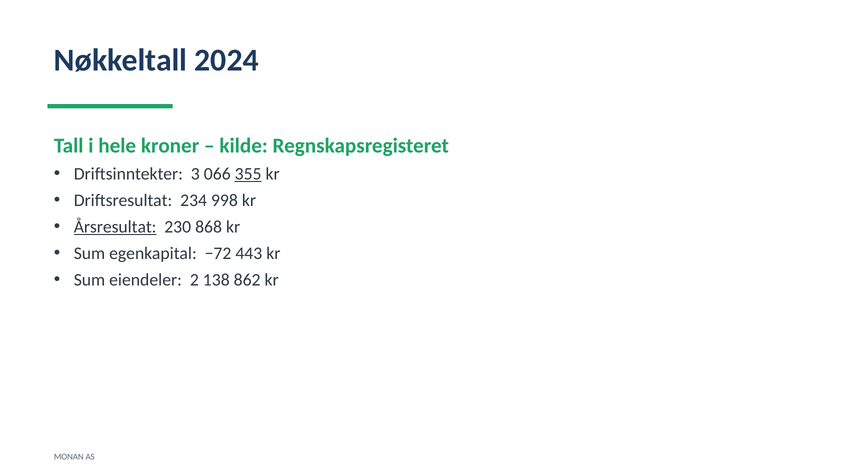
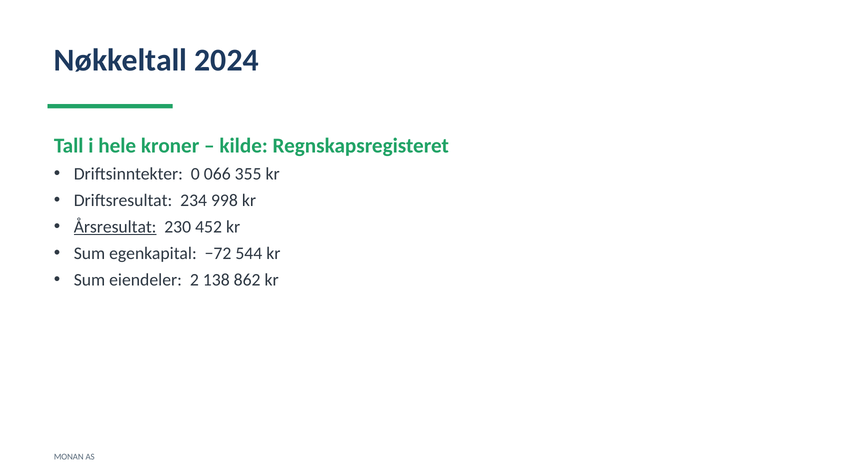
3: 3 -> 0
355 underline: present -> none
868: 868 -> 452
443: 443 -> 544
